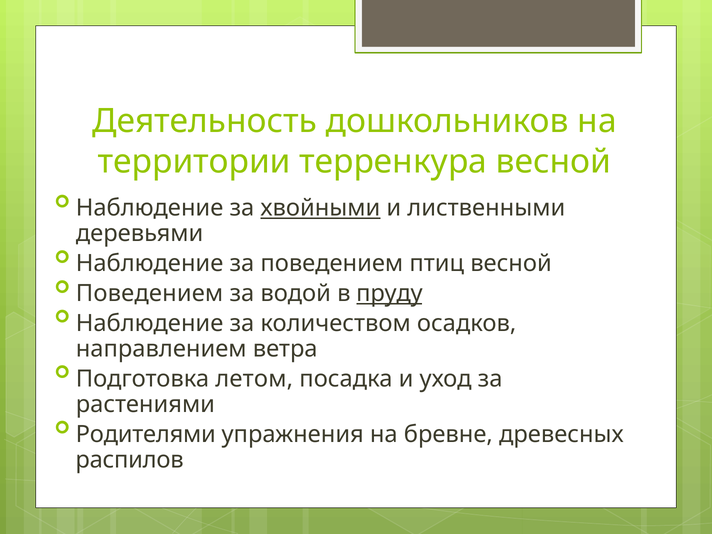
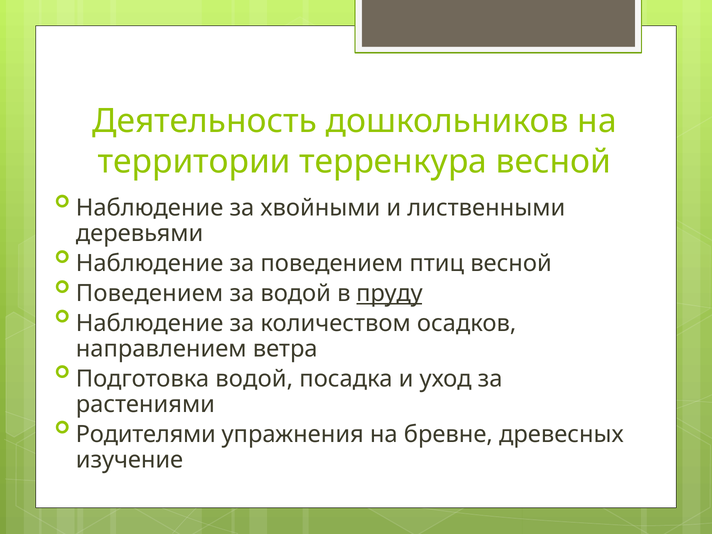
хвойными underline: present -> none
Подготовка летом: летом -> водой
распилов: распилов -> изучение
